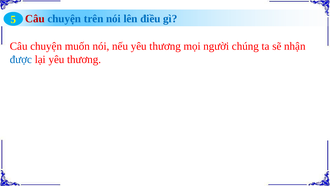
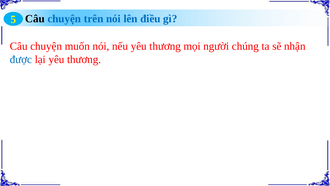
Câu at (35, 19) colour: red -> black
